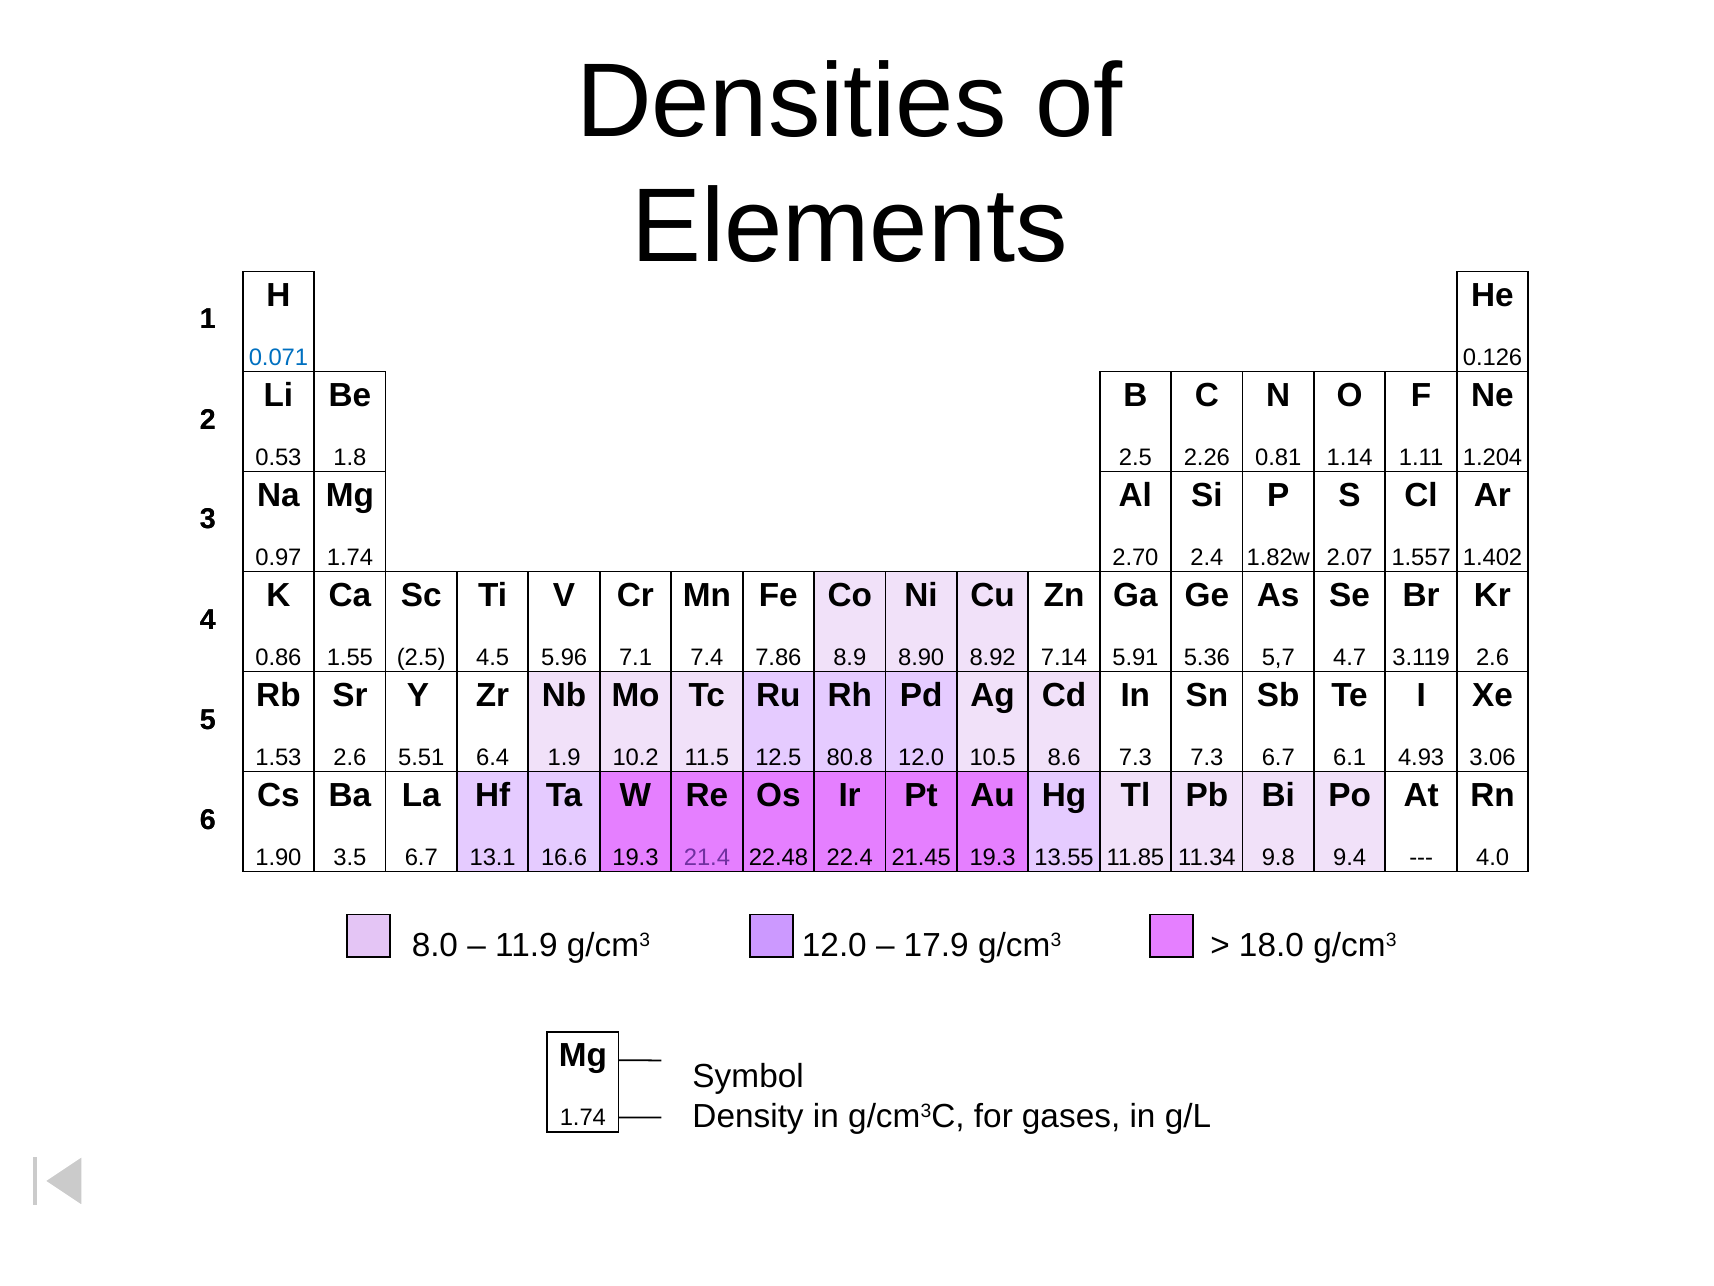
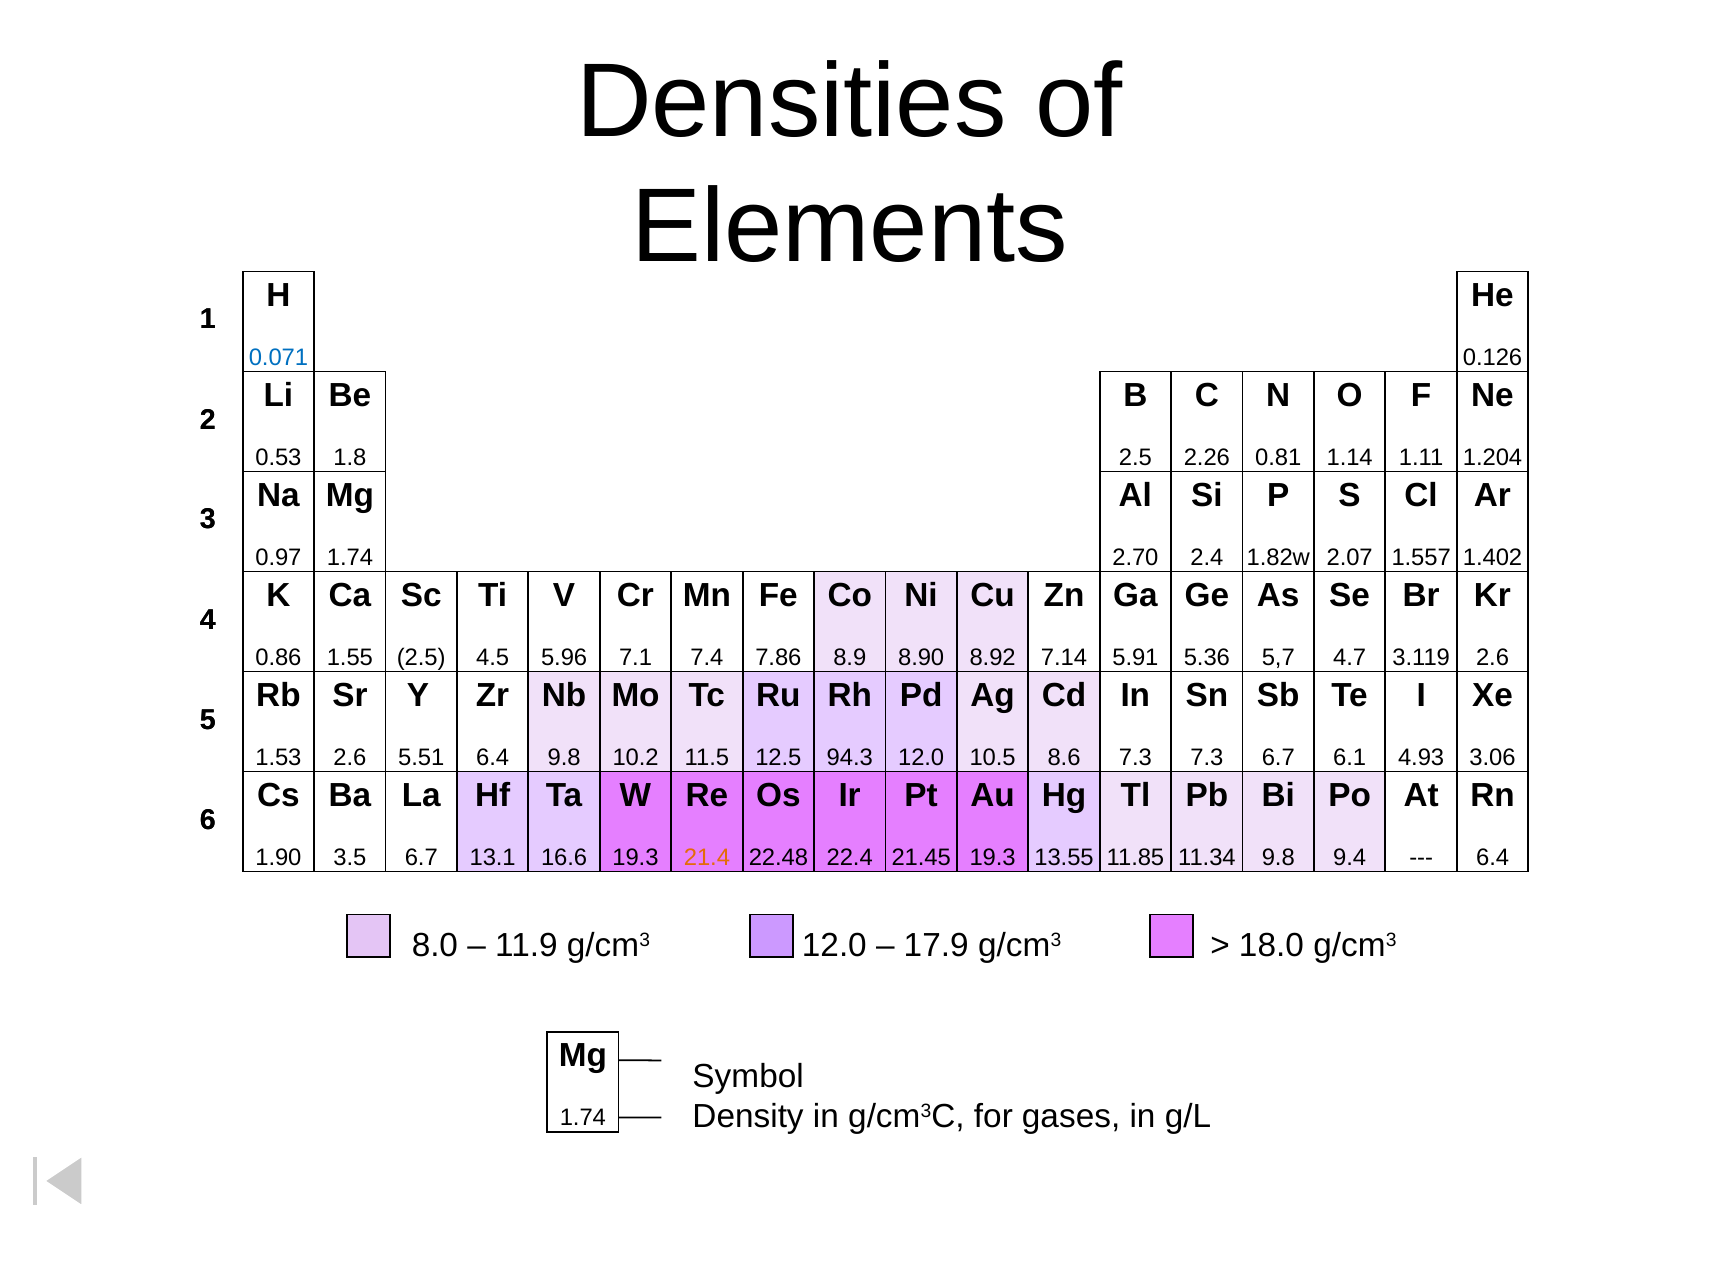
1.9 at (564, 757): 1.9 -> 9.8
80.8: 80.8 -> 94.3
21.4 colour: purple -> orange
4.0 at (1493, 857): 4.0 -> 6.4
